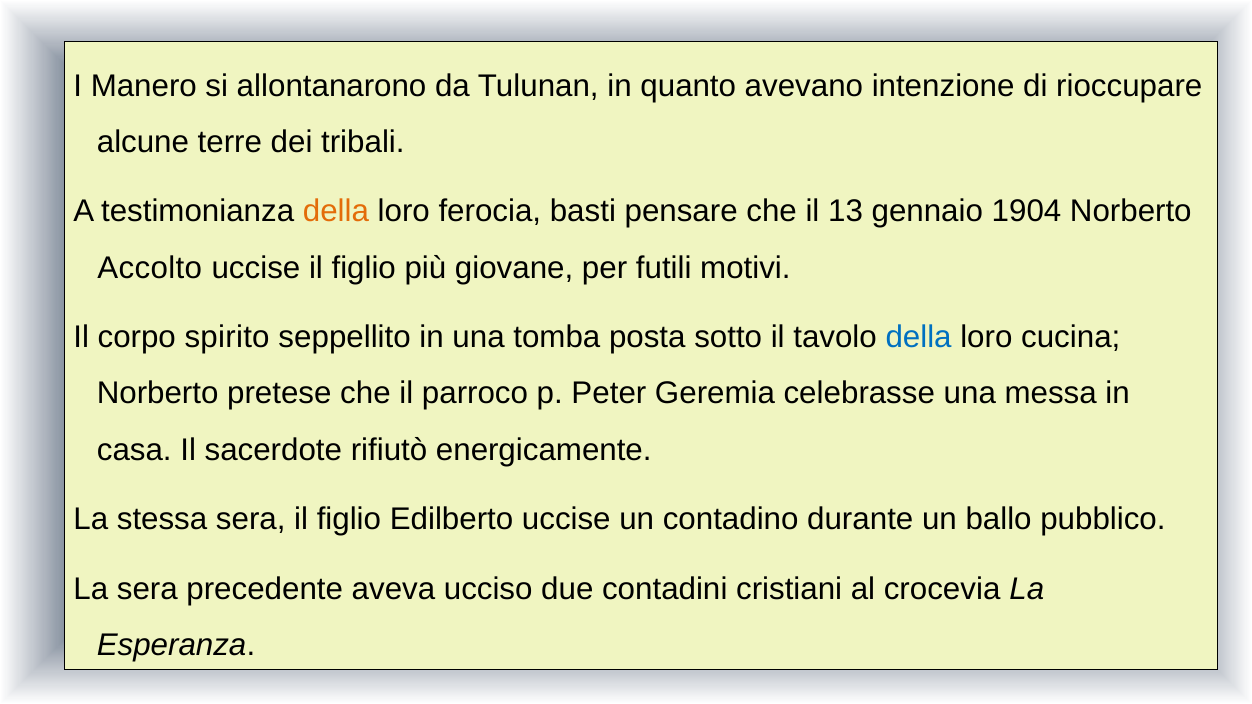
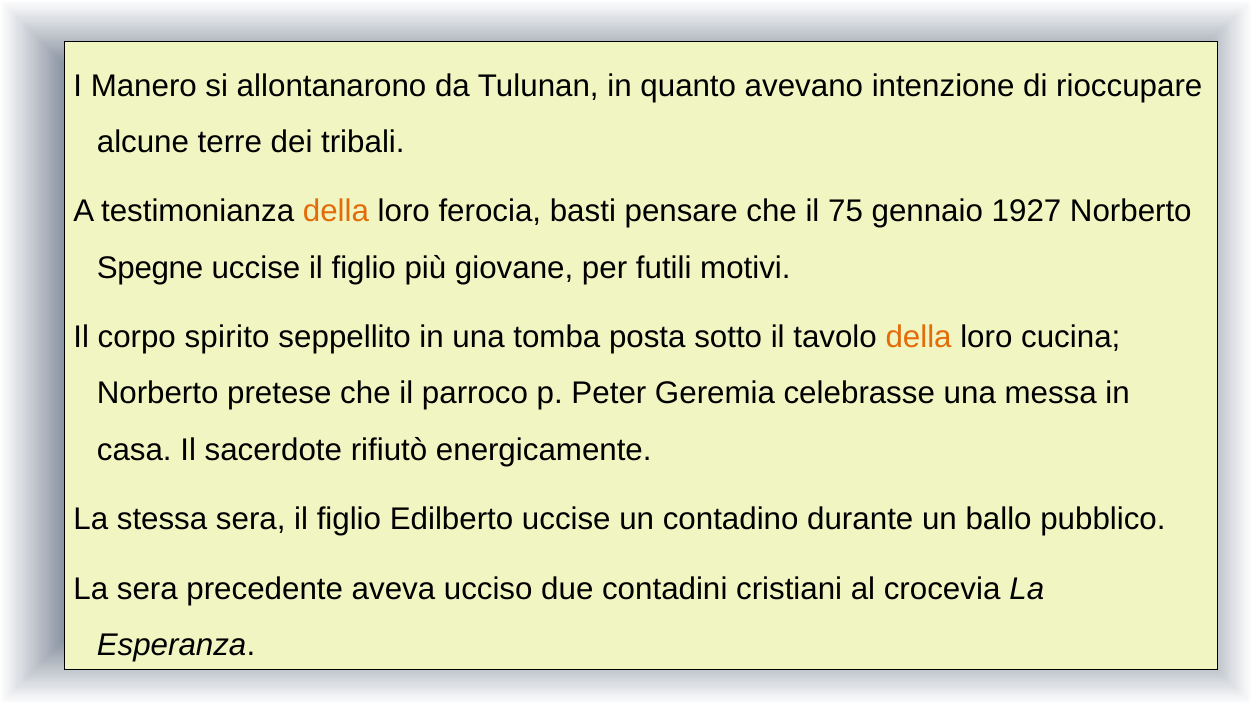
13: 13 -> 75
1904: 1904 -> 1927
Accolto: Accolto -> Spegne
della at (919, 337) colour: blue -> orange
